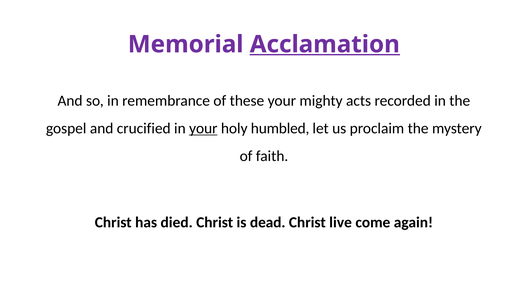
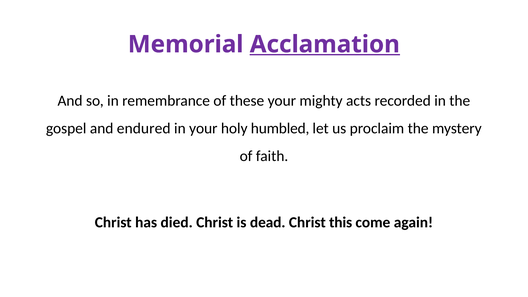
crucified: crucified -> endured
your at (203, 128) underline: present -> none
live: live -> this
